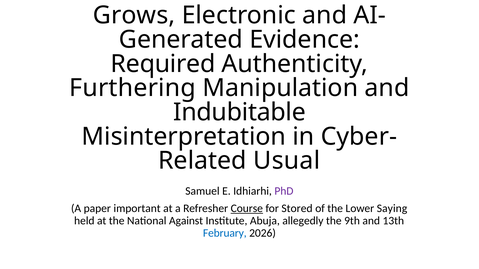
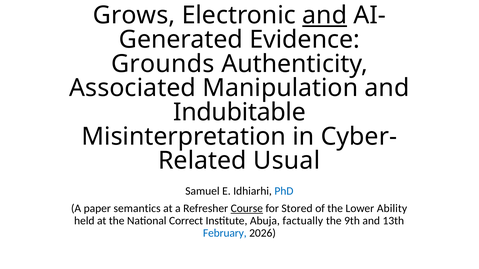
and at (325, 15) underline: none -> present
Required: Required -> Grounds
Furthering: Furthering -> Associated
PhD colour: purple -> blue
important: important -> semantics
Saying: Saying -> Ability
Against: Against -> Correct
allegedly: allegedly -> factually
